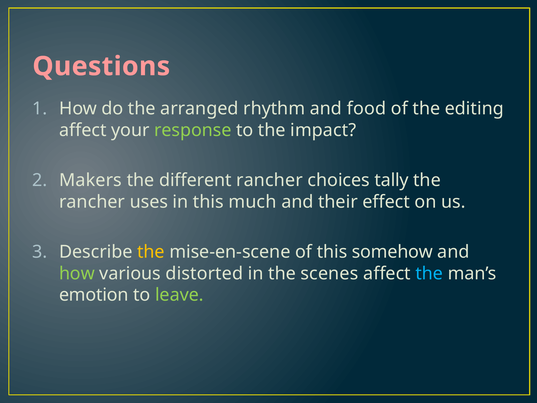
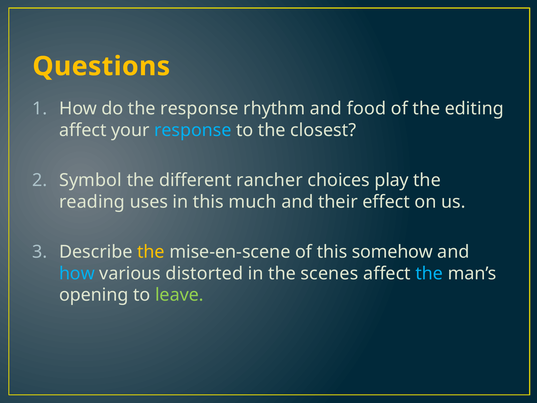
Questions colour: pink -> yellow
the arranged: arranged -> response
response at (193, 130) colour: light green -> light blue
impact: impact -> closest
Makers: Makers -> Symbol
tally: tally -> play
rancher at (92, 202): rancher -> reading
how at (77, 273) colour: light green -> light blue
emotion: emotion -> opening
